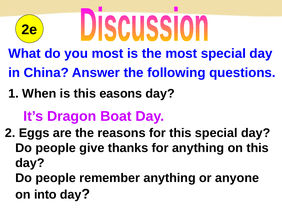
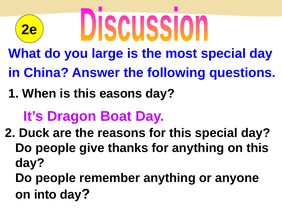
you most: most -> large
Eggs: Eggs -> Duck
